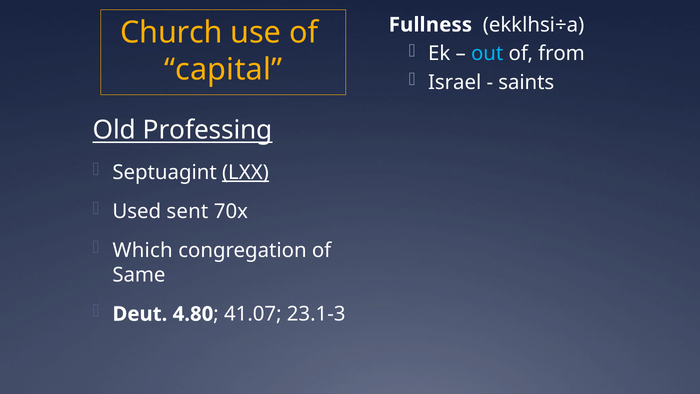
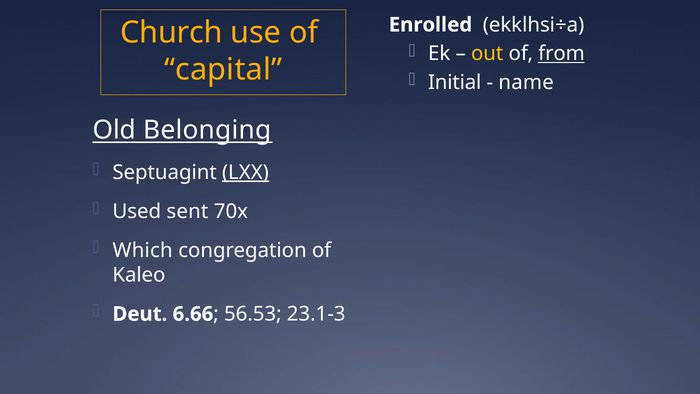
Fullness: Fullness -> Enrolled
out colour: light blue -> yellow
from underline: none -> present
Israel: Israel -> Initial
saints: saints -> name
Professing: Professing -> Belonging
Same: Same -> Kaleo
4.80: 4.80 -> 6.66
41.07: 41.07 -> 56.53
